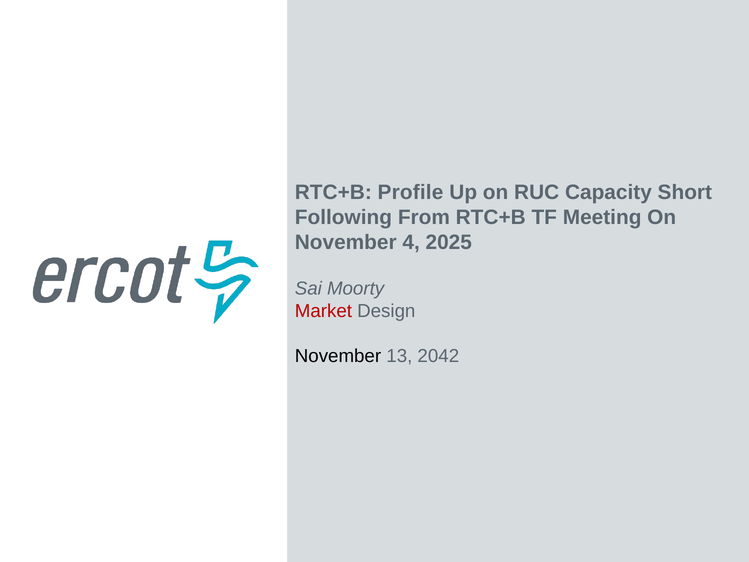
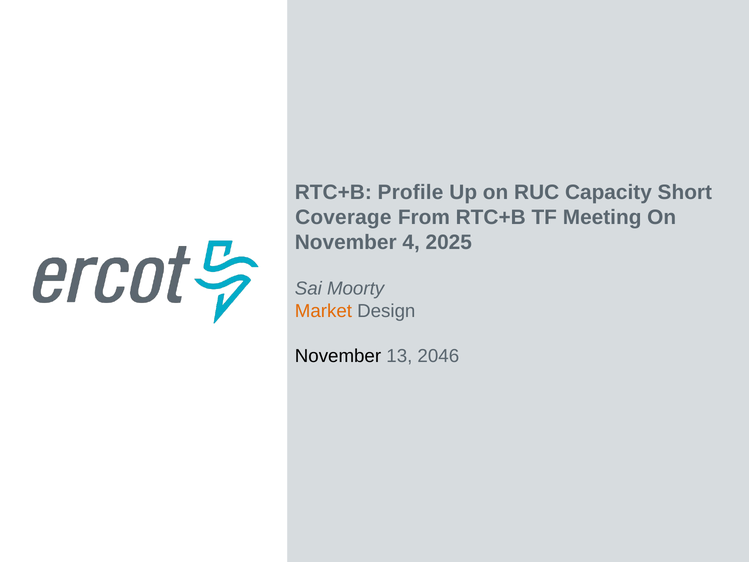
Following: Following -> Coverage
Market colour: red -> orange
2042: 2042 -> 2046
